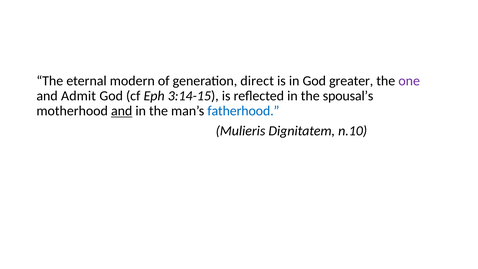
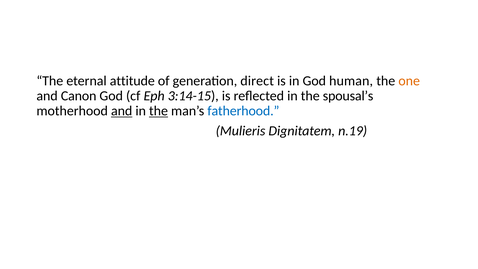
modern: modern -> attitude
greater: greater -> human
one colour: purple -> orange
Admit: Admit -> Canon
the at (159, 111) underline: none -> present
n.10: n.10 -> n.19
